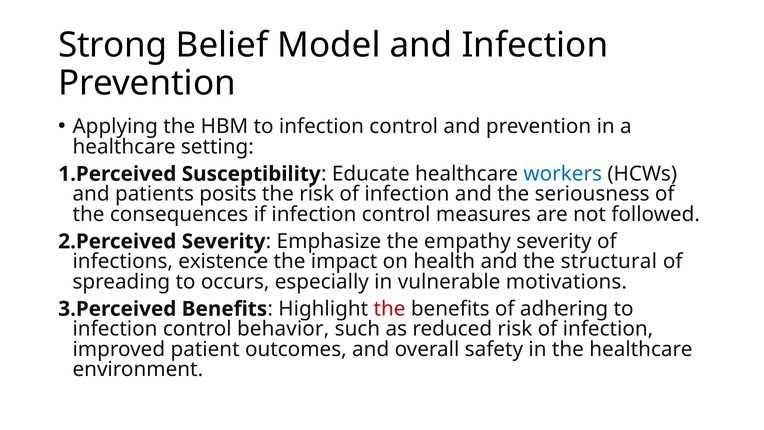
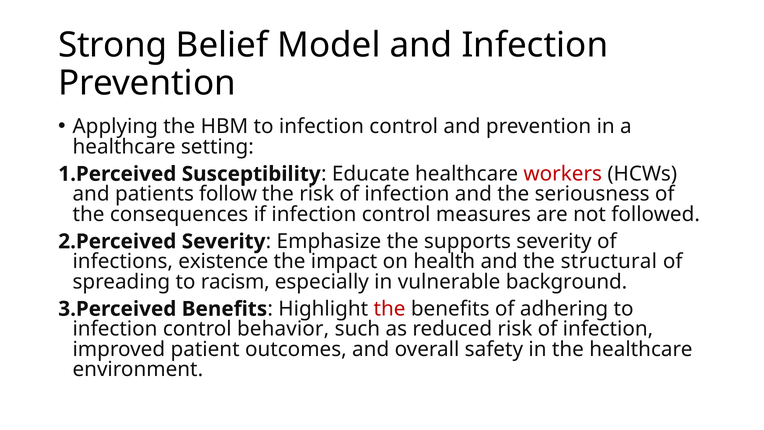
workers colour: blue -> red
posits: posits -> follow
empathy: empathy -> supports
occurs: occurs -> racism
motivations: motivations -> background
